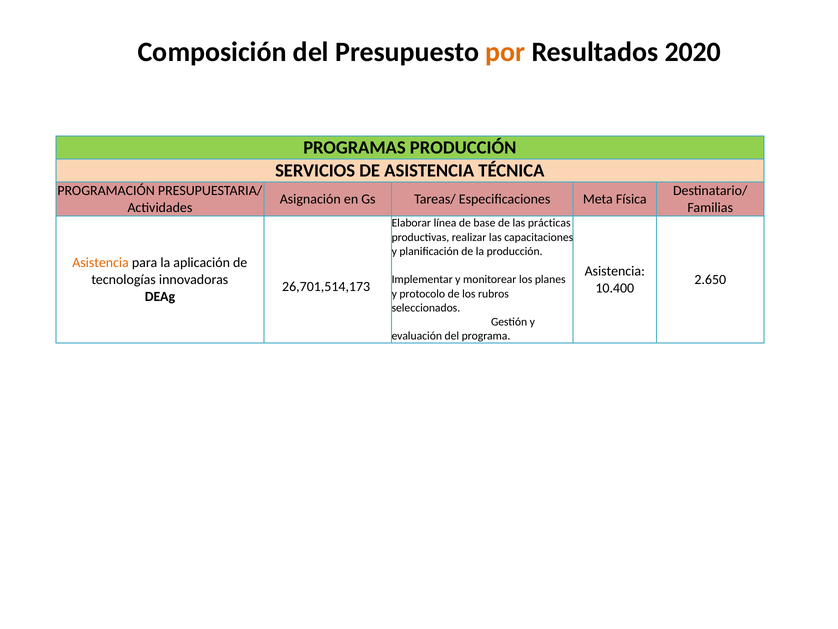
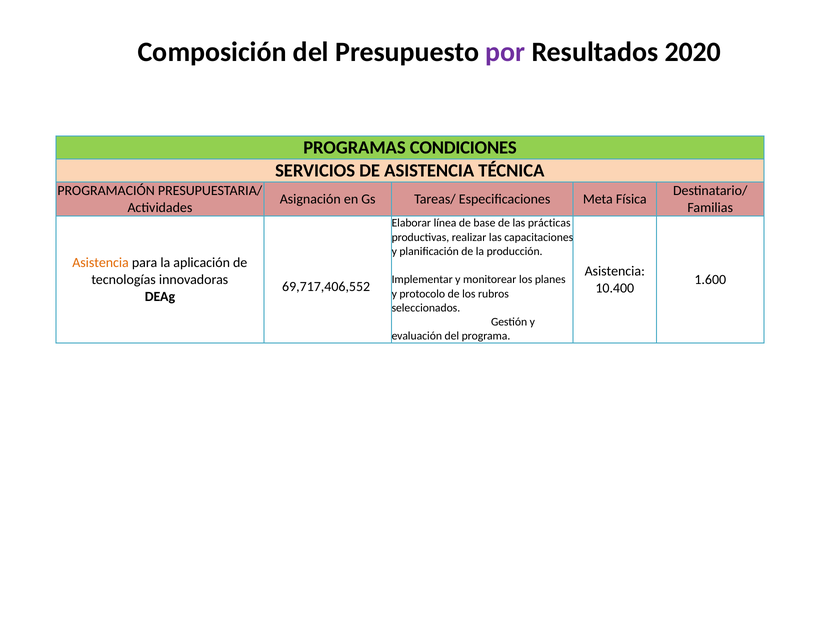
por colour: orange -> purple
PROGRAMAS PRODUCCIÓN: PRODUCCIÓN -> CONDICIONES
2.650: 2.650 -> 1.600
26,701,514,173: 26,701,514,173 -> 69,717,406,552
